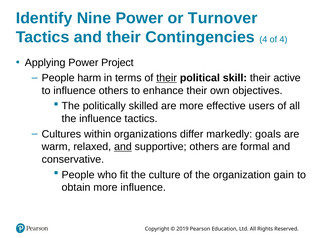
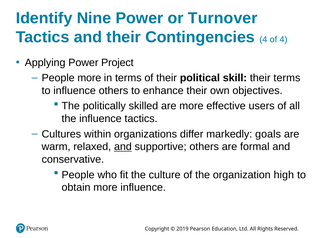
People harm: harm -> more
their at (167, 78) underline: present -> none
their active: active -> terms
gain: gain -> high
